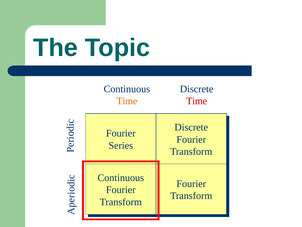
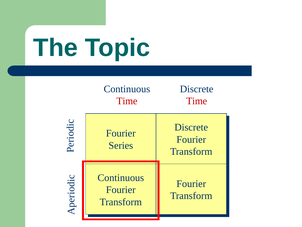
Time at (127, 101) colour: orange -> red
